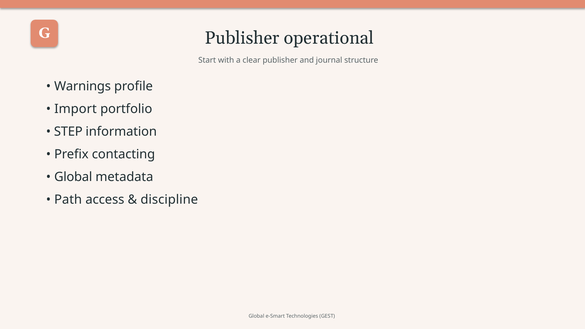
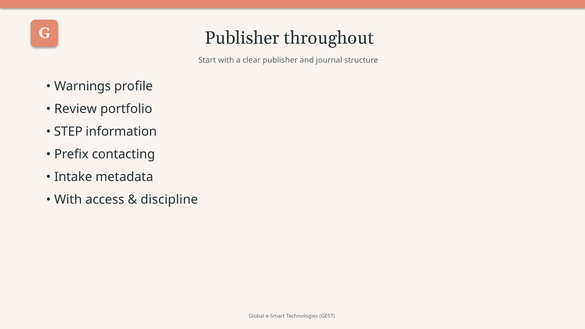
operational: operational -> throughout
Import: Import -> Review
Global at (73, 177): Global -> Intake
Path at (68, 200): Path -> With
